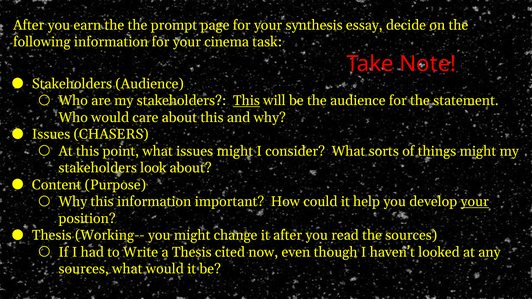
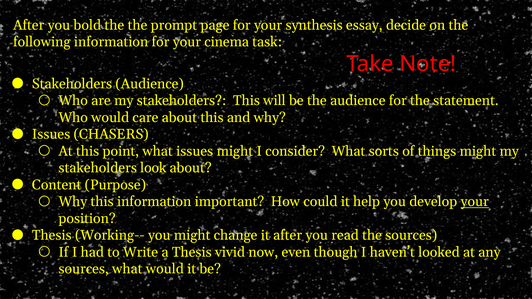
earn: earn -> bold
This at (246, 101) underline: present -> none
cited: cited -> vivid
